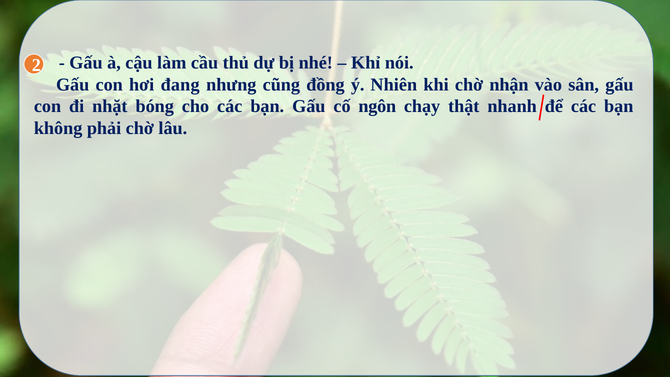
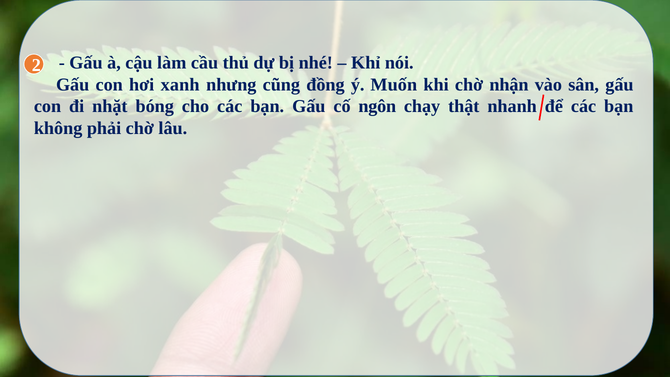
đang: đang -> xanh
Nhiên: Nhiên -> Muốn
